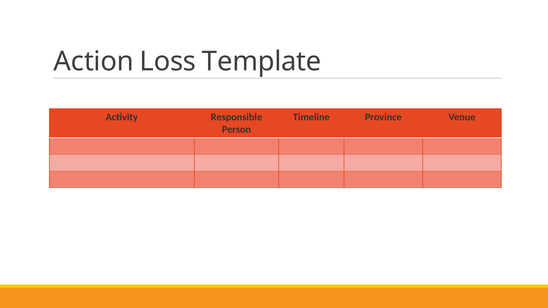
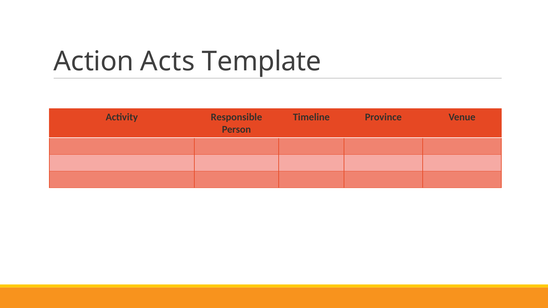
Loss: Loss -> Acts
